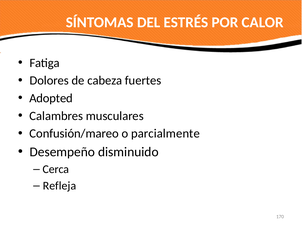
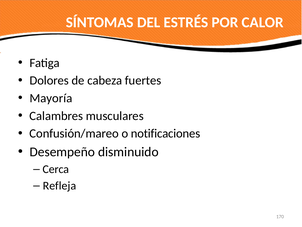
Adopted: Adopted -> Mayoría
parcialmente: parcialmente -> notificaciones
